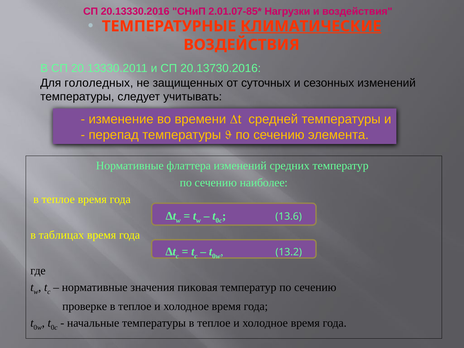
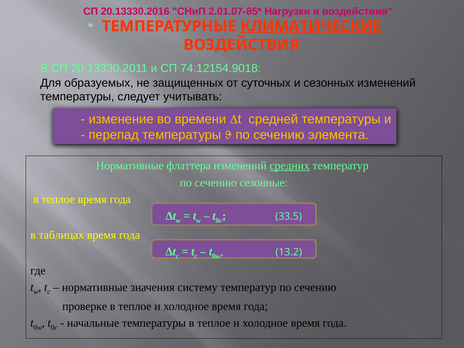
20.13730.2016: 20.13730.2016 -> 74.12154.9018
гололедных: гололедных -> образуемых
средних underline: none -> present
наиболее: наиболее -> сезонные
13.6: 13.6 -> 33.5
пиковая: пиковая -> систему
